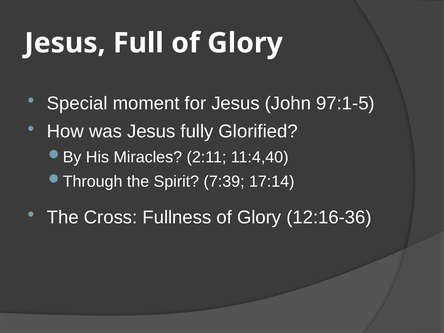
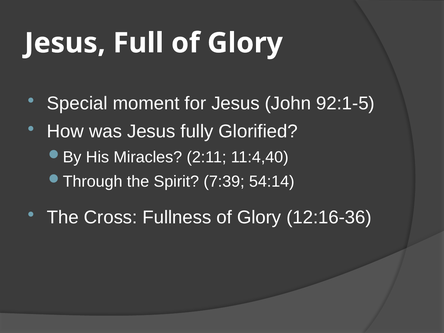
97:1-5: 97:1-5 -> 92:1-5
17:14: 17:14 -> 54:14
